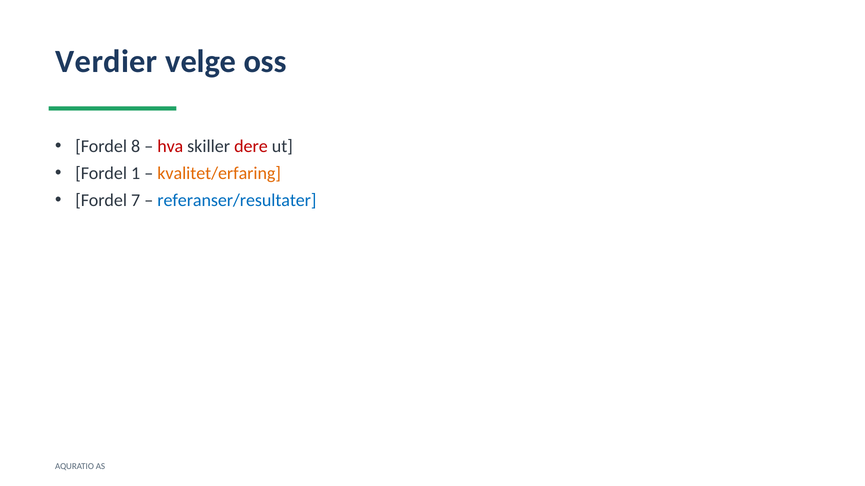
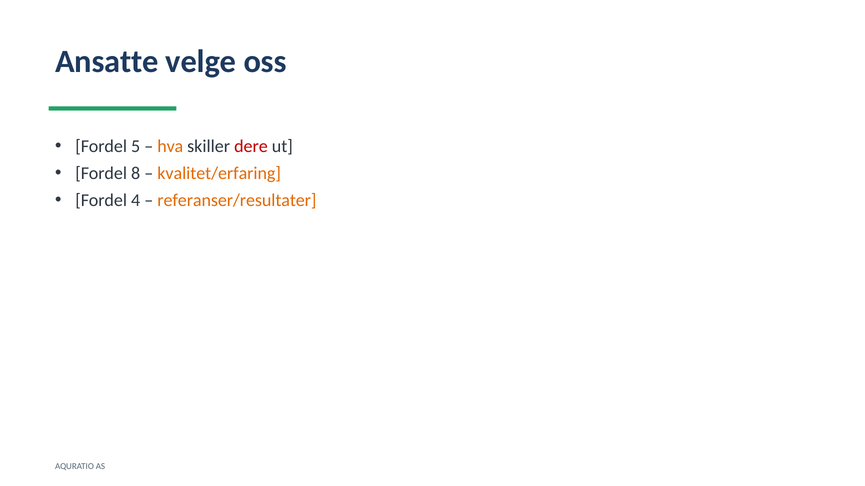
Verdier: Verdier -> Ansatte
8: 8 -> 5
hva colour: red -> orange
1: 1 -> 8
7: 7 -> 4
referanser/resultater colour: blue -> orange
